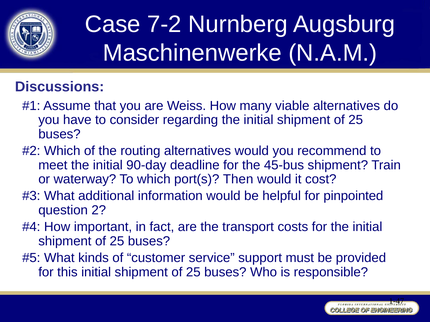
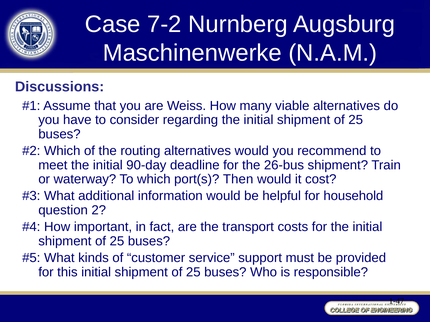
45-bus: 45-bus -> 26-bus
pinpointed: pinpointed -> household
